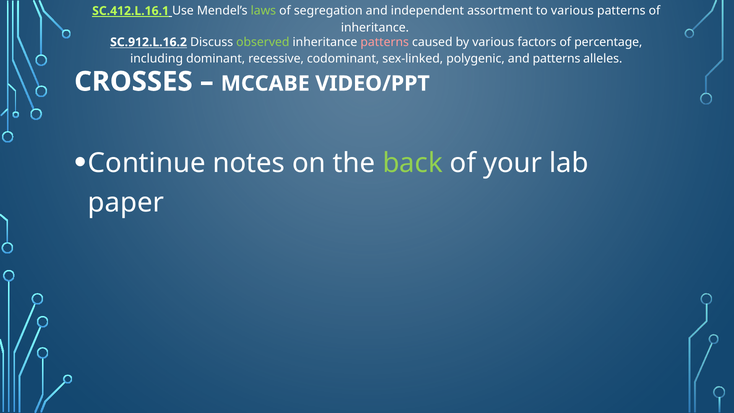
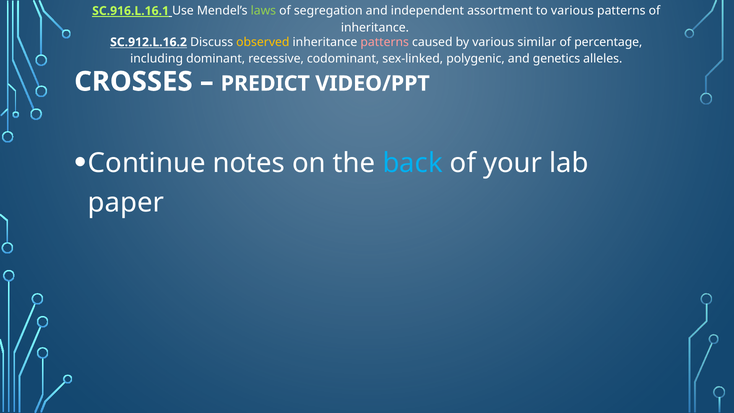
SC.412.L.16.1: SC.412.L.16.1 -> SC.916.L.16.1
observed colour: light green -> yellow
factors: factors -> similar
and patterns: patterns -> genetics
MCCABE: MCCABE -> PREDICT
back colour: light green -> light blue
